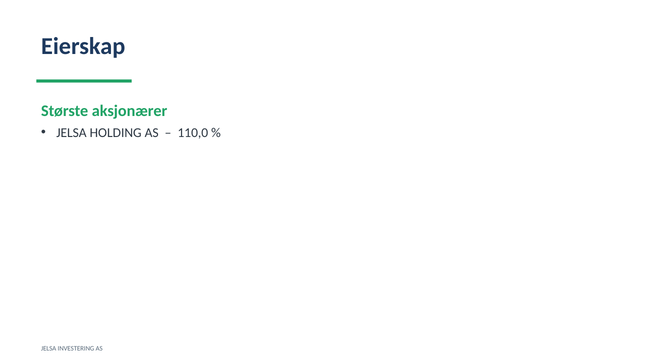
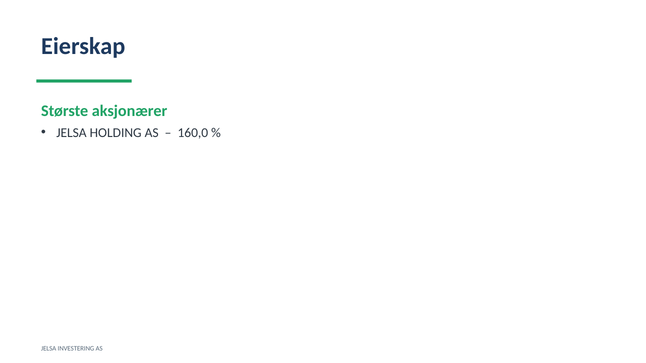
110,0: 110,0 -> 160,0
